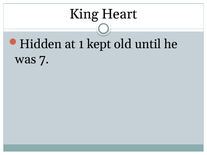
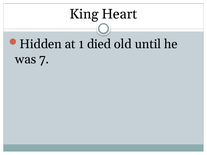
kept: kept -> died
